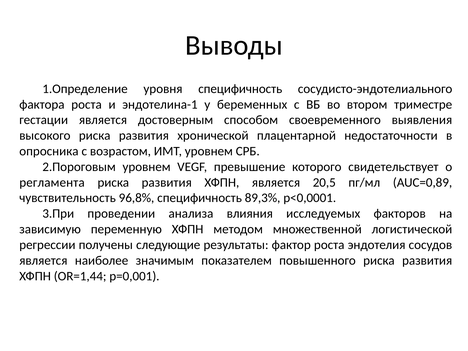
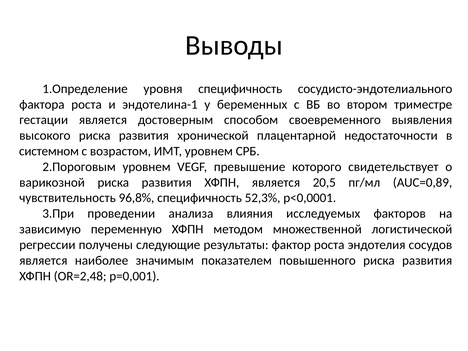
опросника: опросника -> системном
регламента: регламента -> варикозной
89,3%: 89,3% -> 52,3%
OR=1,44: OR=1,44 -> OR=2,48
